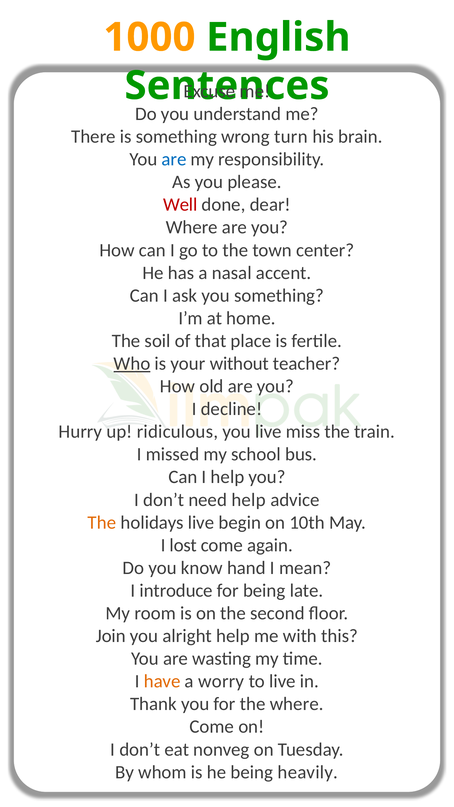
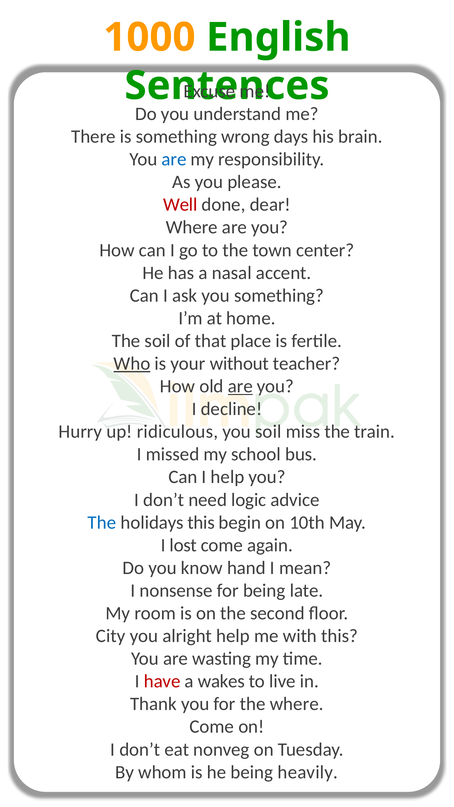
turn: turn -> days
are at (240, 386) underline: none -> present
you live: live -> soil
need help: help -> logic
The at (102, 523) colour: orange -> blue
holidays live: live -> this
introduce: introduce -> nonsense
Join: Join -> City
have colour: orange -> red
worry: worry -> wakes
